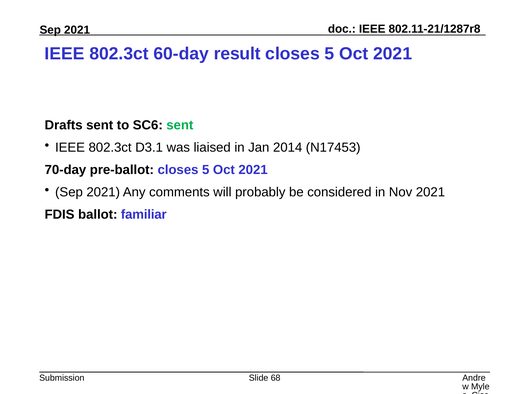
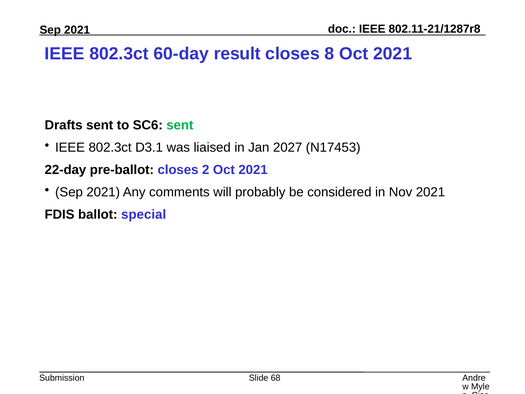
5 at (329, 54): 5 -> 8
2014: 2014 -> 2027
70-day: 70-day -> 22-day
pre-ballot closes 5: 5 -> 2
familiar: familiar -> special
